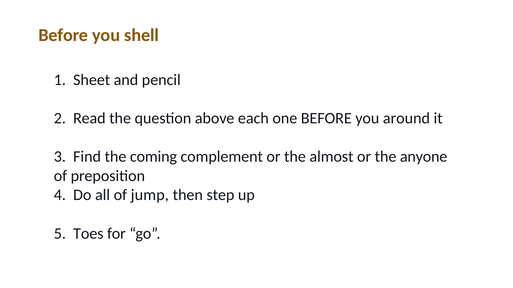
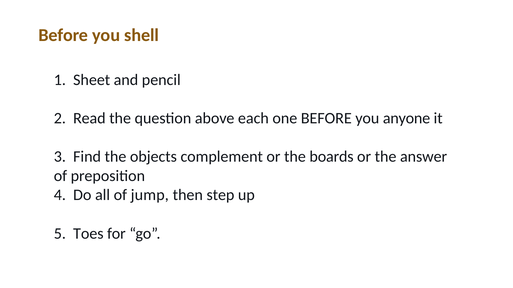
around: around -> anyone
coming: coming -> objects
almost: almost -> boards
anyone: anyone -> answer
